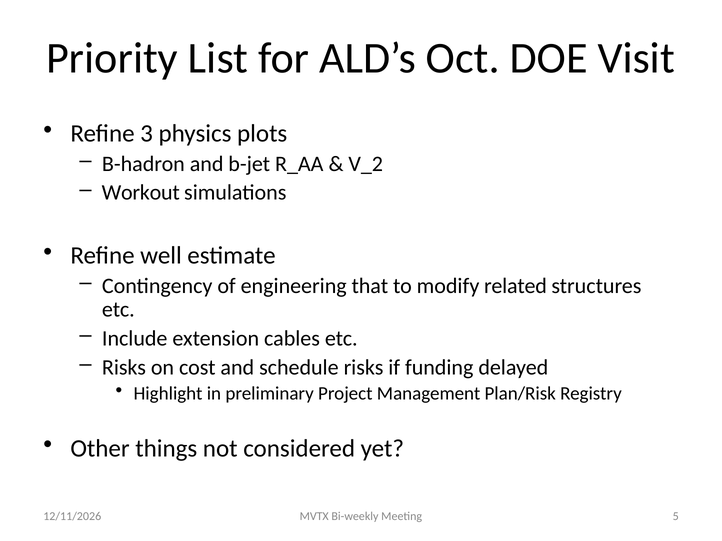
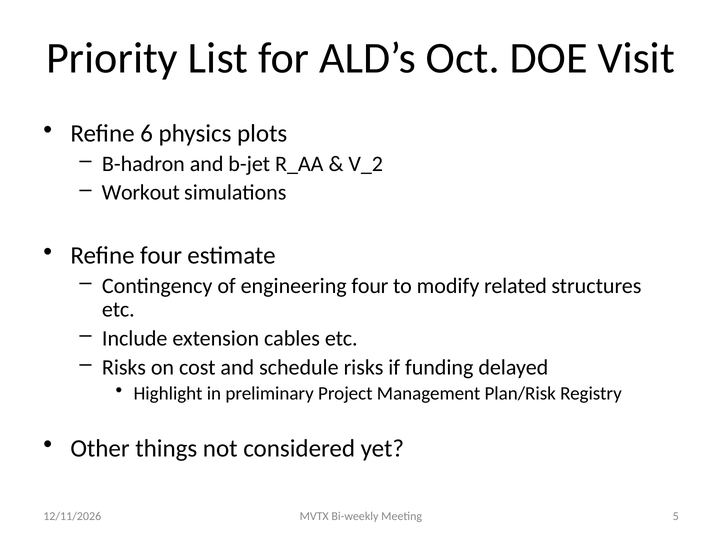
3: 3 -> 6
Refine well: well -> four
engineering that: that -> four
